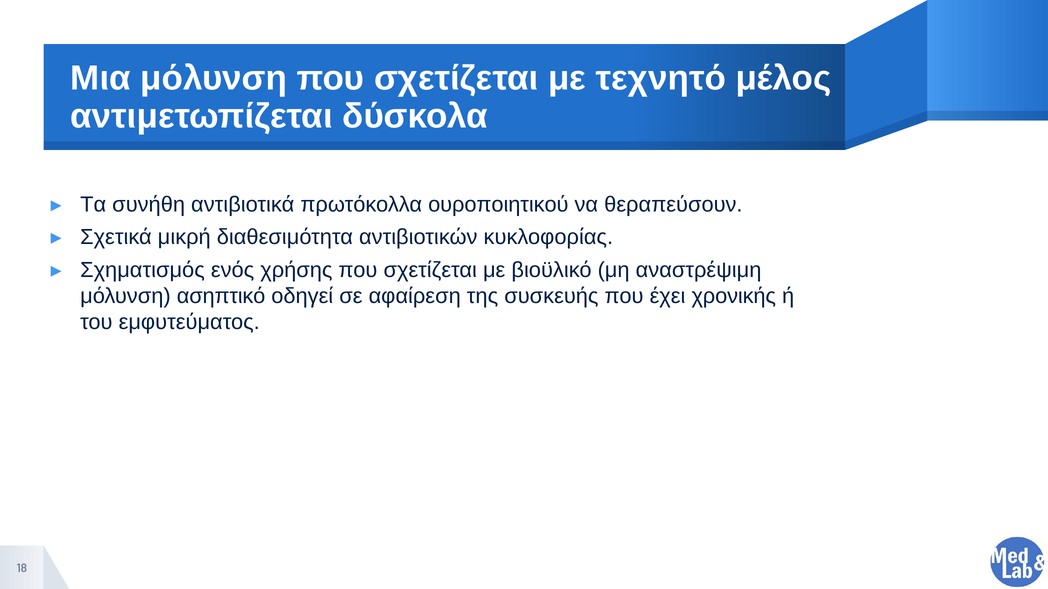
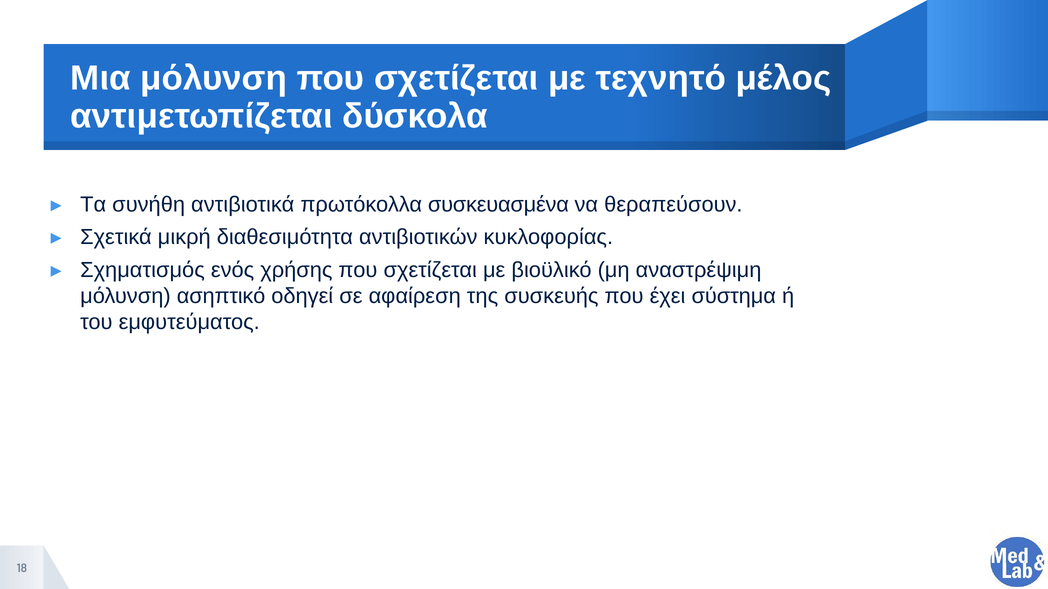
ουροποιητικού: ουροποιητικού -> συσκευασμένα
χρονικής: χρονικής -> σύστημα
